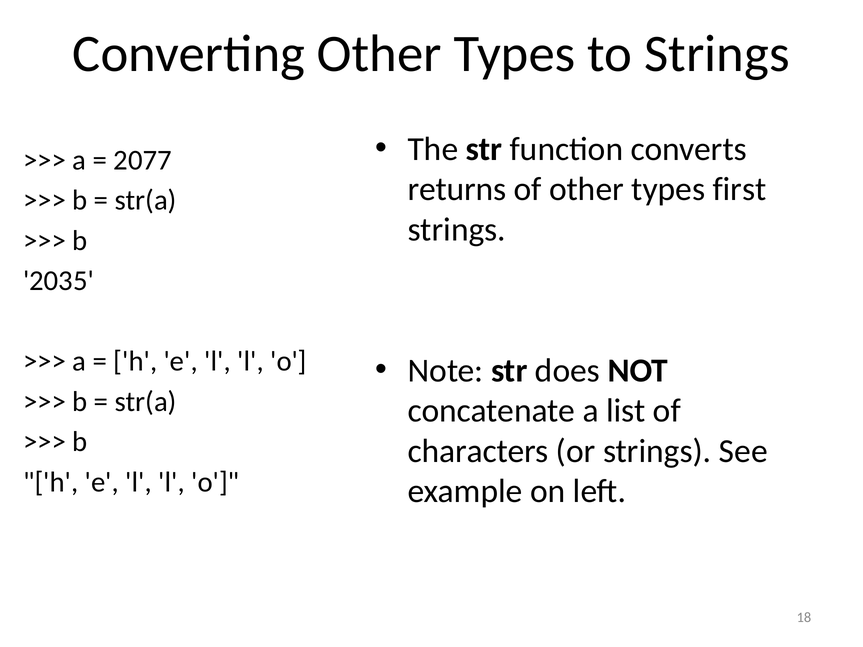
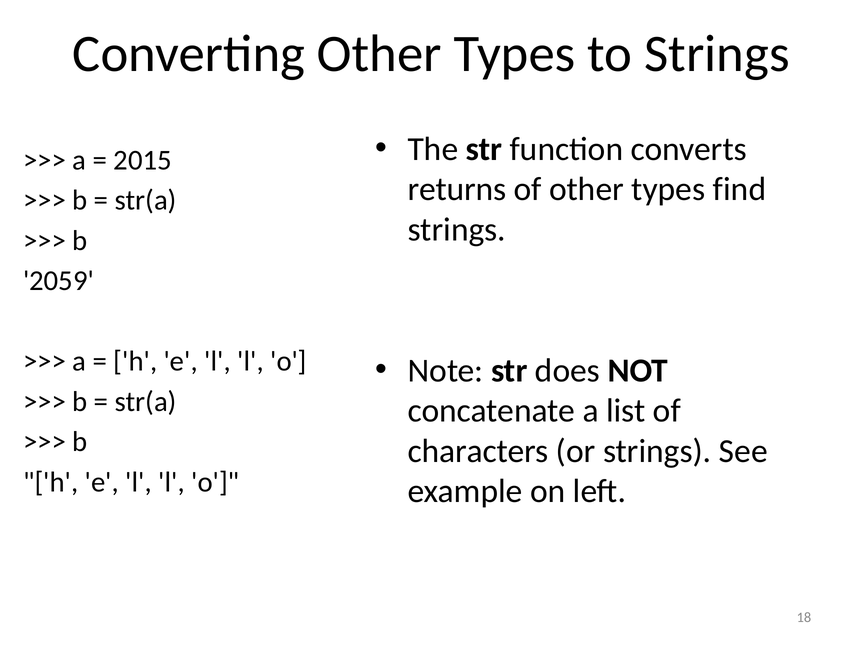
2077: 2077 -> 2015
first: first -> find
2035: 2035 -> 2059
